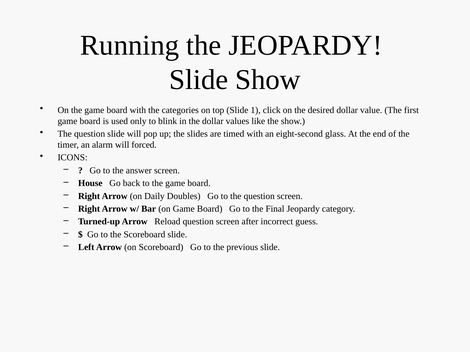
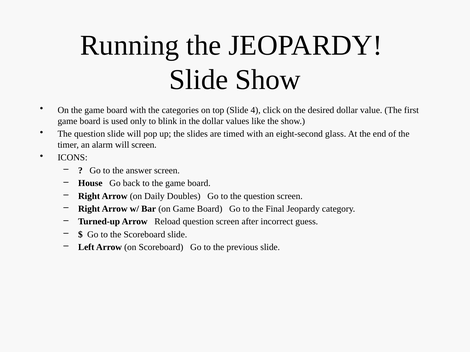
1: 1 -> 4
will forced: forced -> screen
